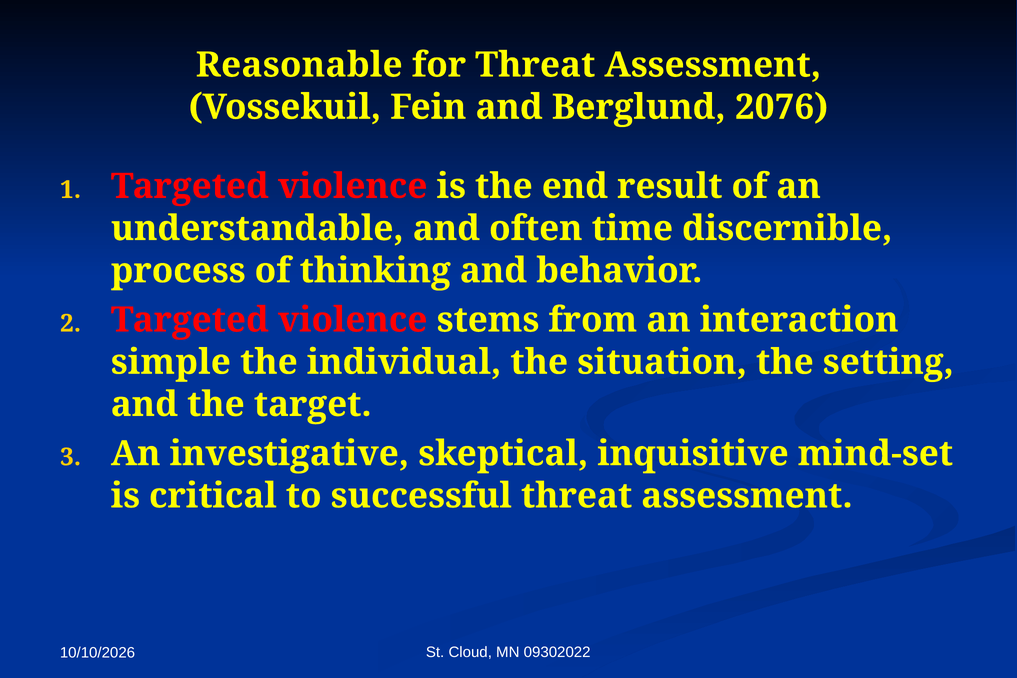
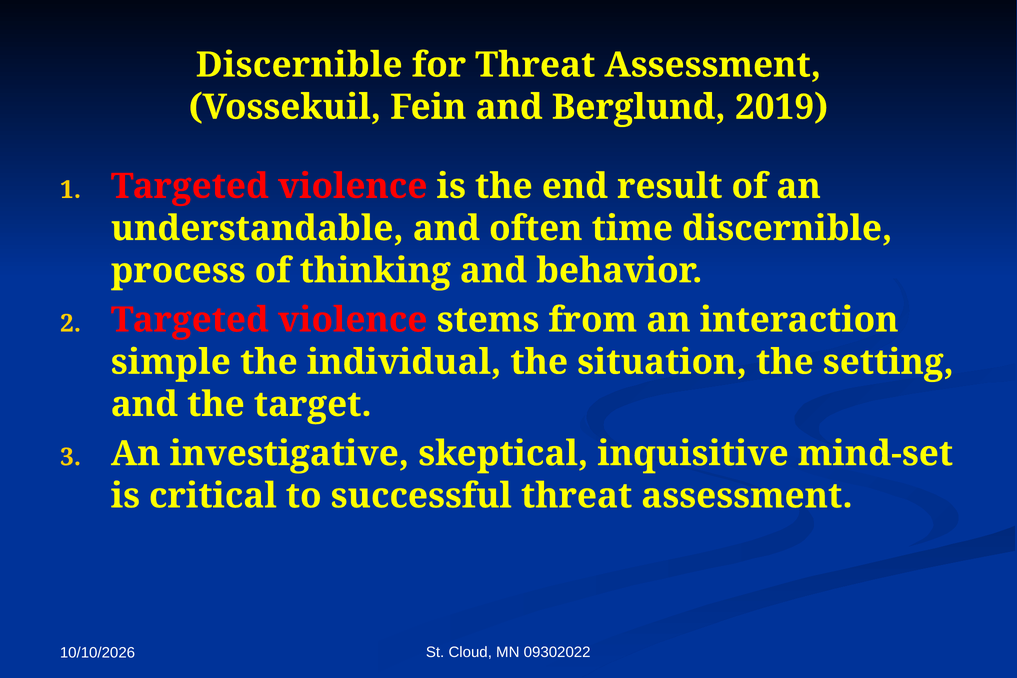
Reasonable at (299, 65): Reasonable -> Discernible
2076: 2076 -> 2019
